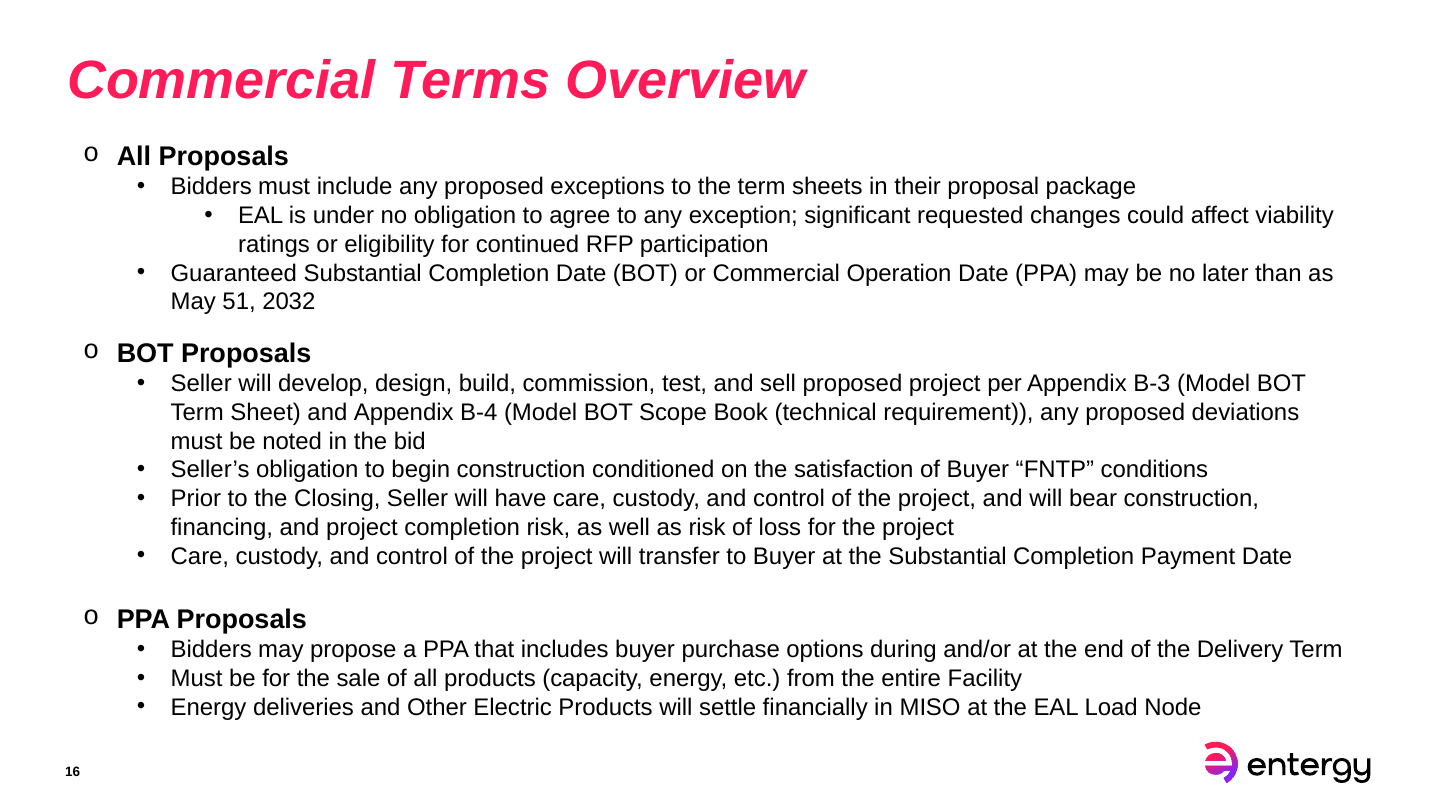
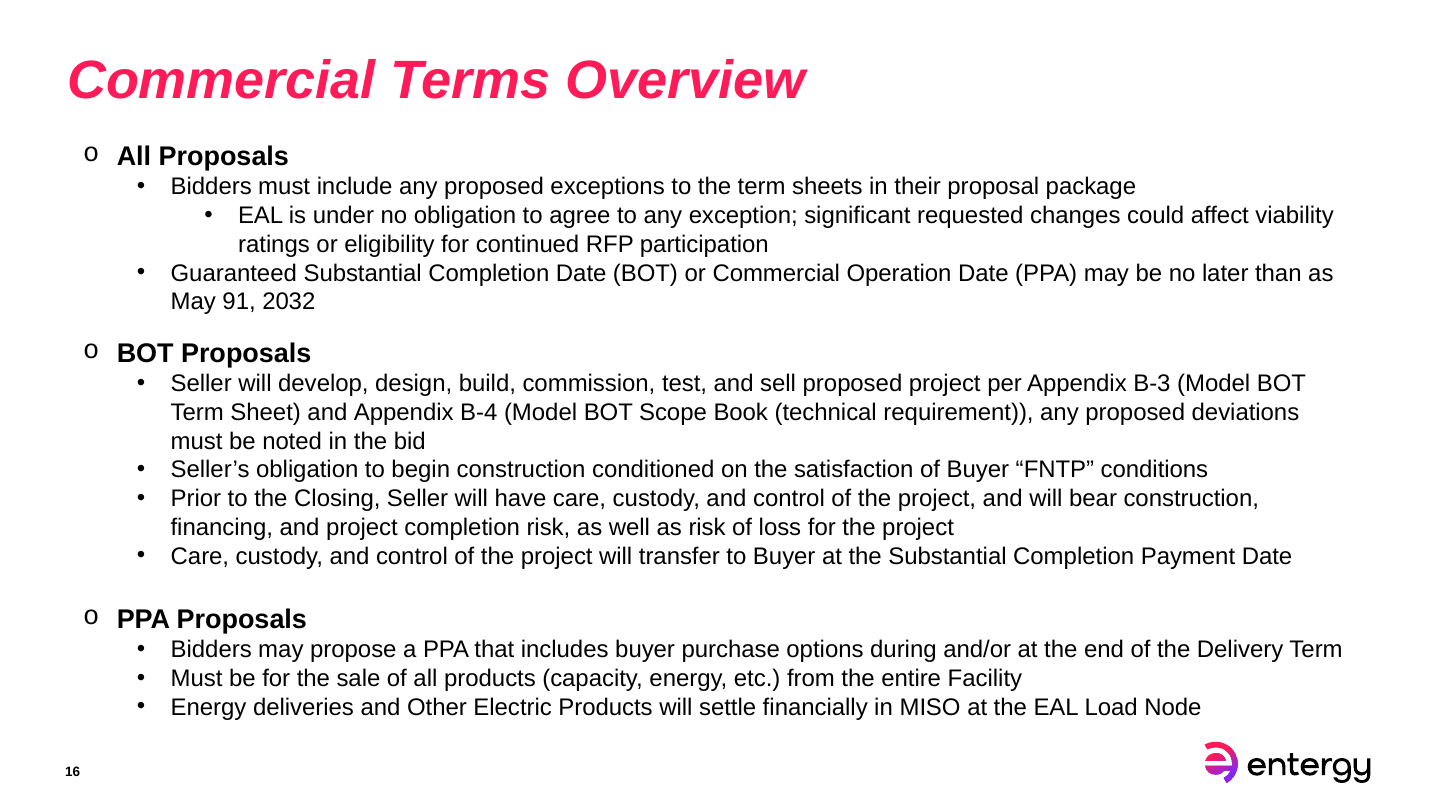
51: 51 -> 91
